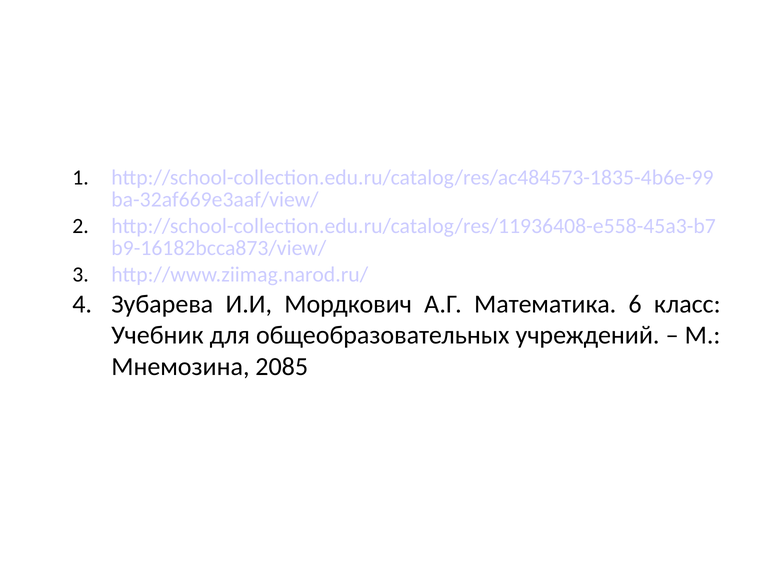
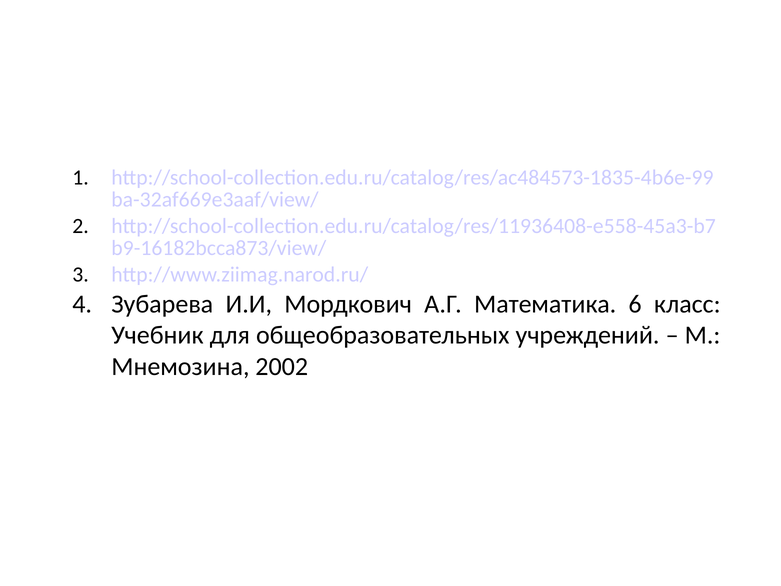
2085: 2085 -> 2002
